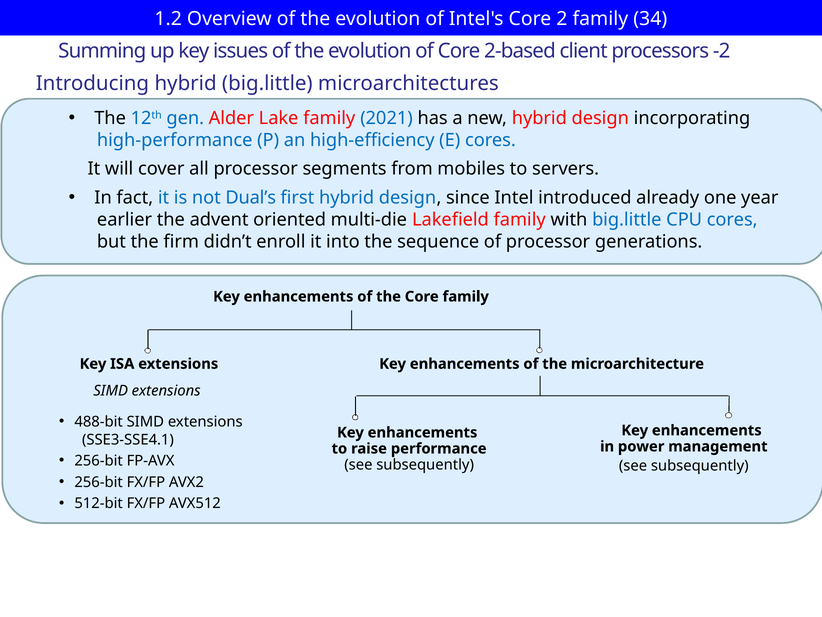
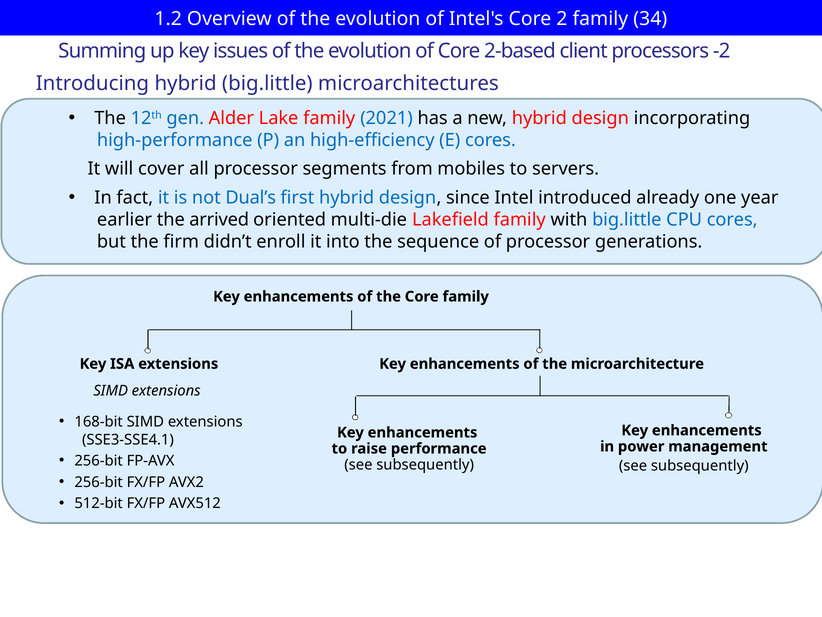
advent: advent -> arrived
488-bit: 488-bit -> 168-bit
